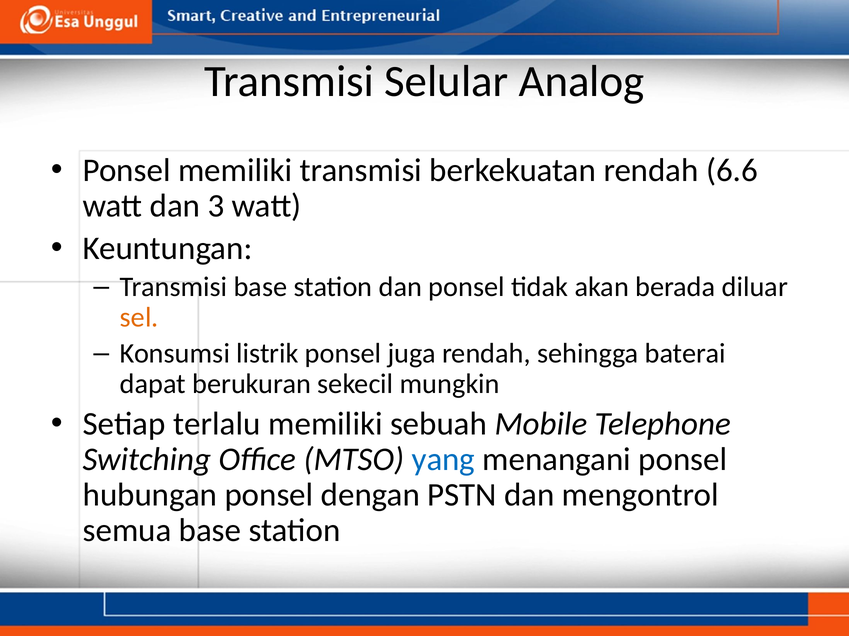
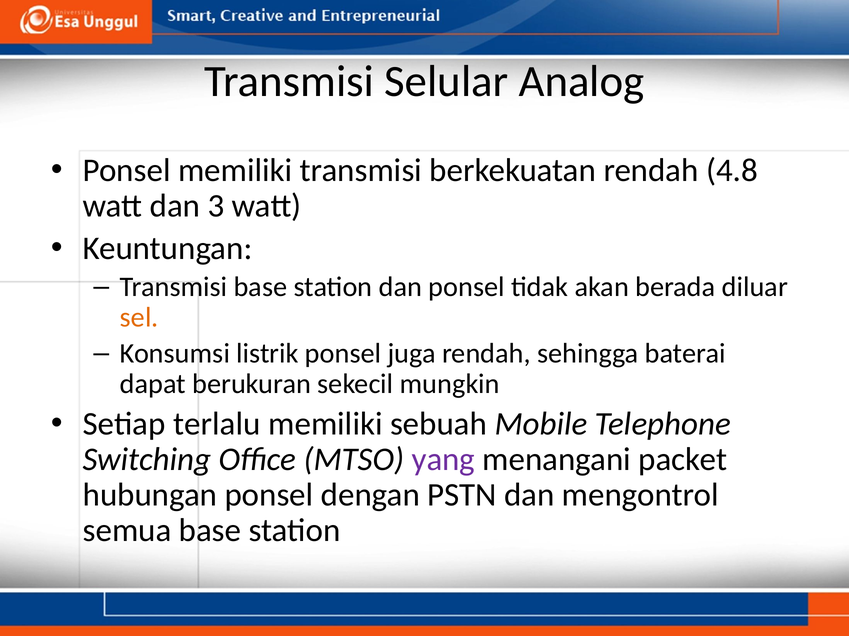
6.6: 6.6 -> 4.8
yang colour: blue -> purple
menangani ponsel: ponsel -> packet
